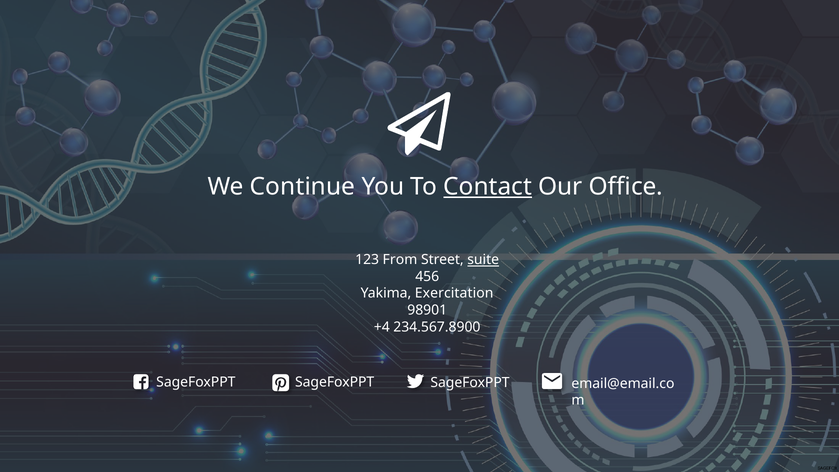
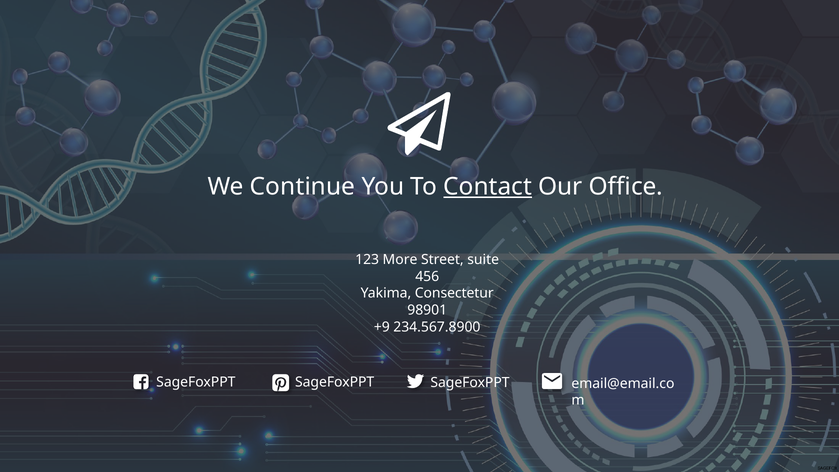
From: From -> More
suite underline: present -> none
Exercitation: Exercitation -> Consectetur
+4: +4 -> +9
